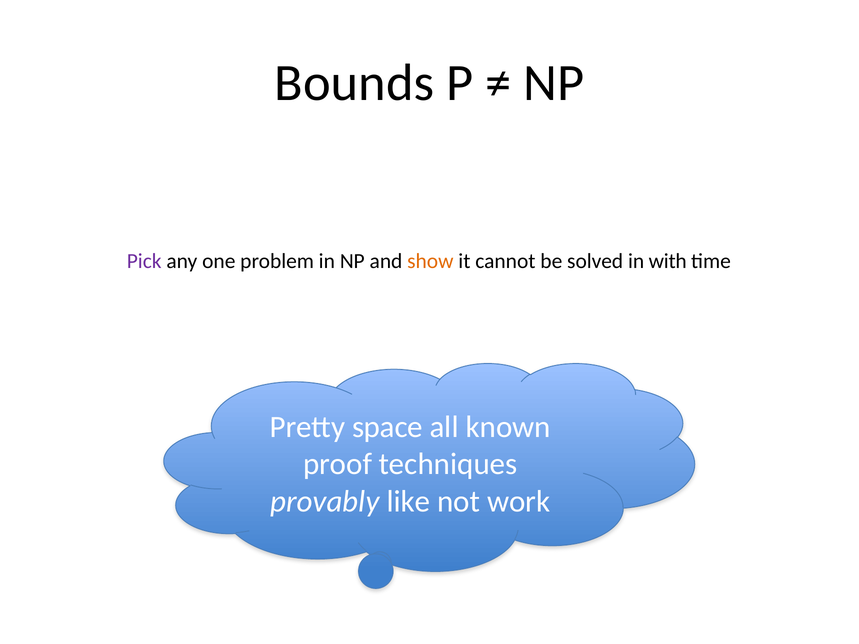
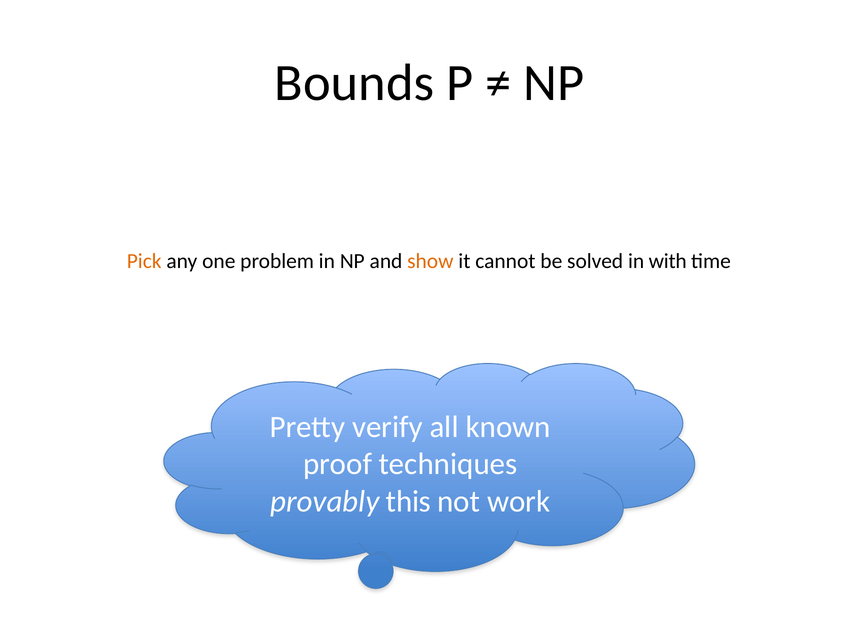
Pick colour: purple -> orange
space: space -> verify
like: like -> this
